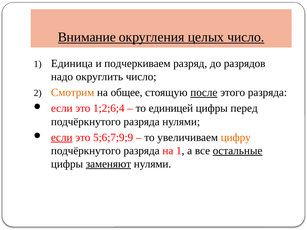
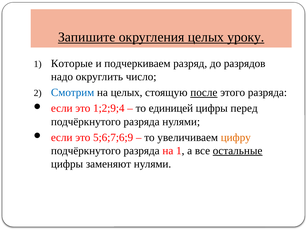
Внимание: Внимание -> Запишите
целых число: число -> уроку
Единица: Единица -> Которые
Смотрим colour: orange -> blue
на общее: общее -> целых
1;2;6;4: 1;2;6;4 -> 1;2;9;4
если at (62, 138) underline: present -> none
5;6;7;9;9: 5;6;7;9;9 -> 5;6;7;6;9
заменяют underline: present -> none
